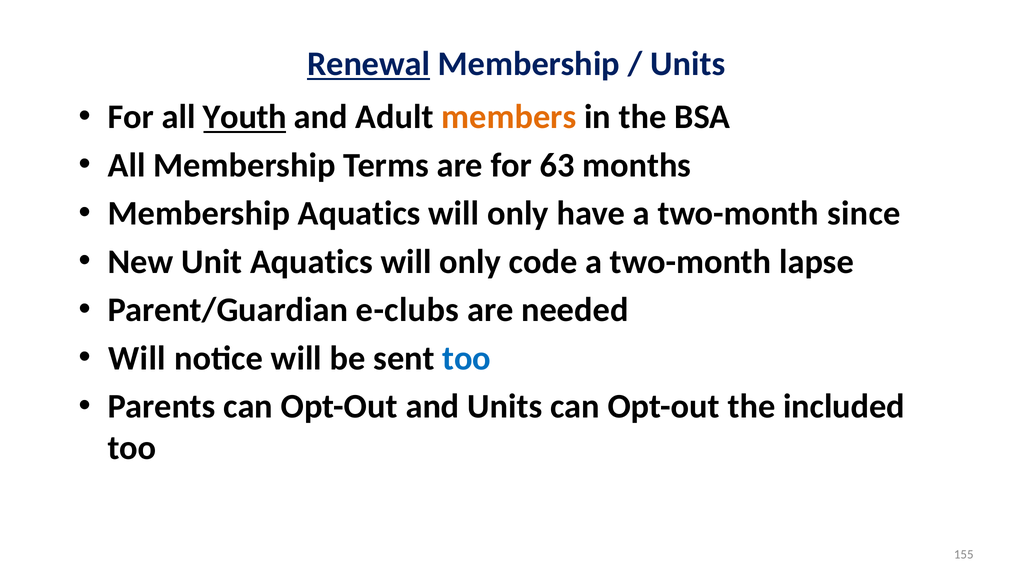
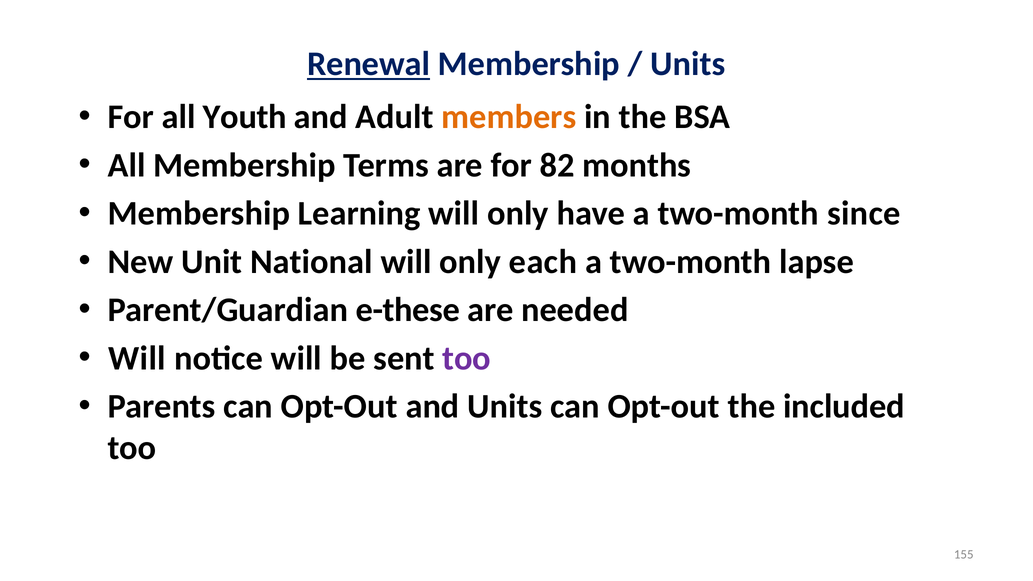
Youth underline: present -> none
63: 63 -> 82
Membership Aquatics: Aquatics -> Learning
Unit Aquatics: Aquatics -> National
code: code -> each
e-clubs: e-clubs -> e-these
too at (467, 358) colour: blue -> purple
